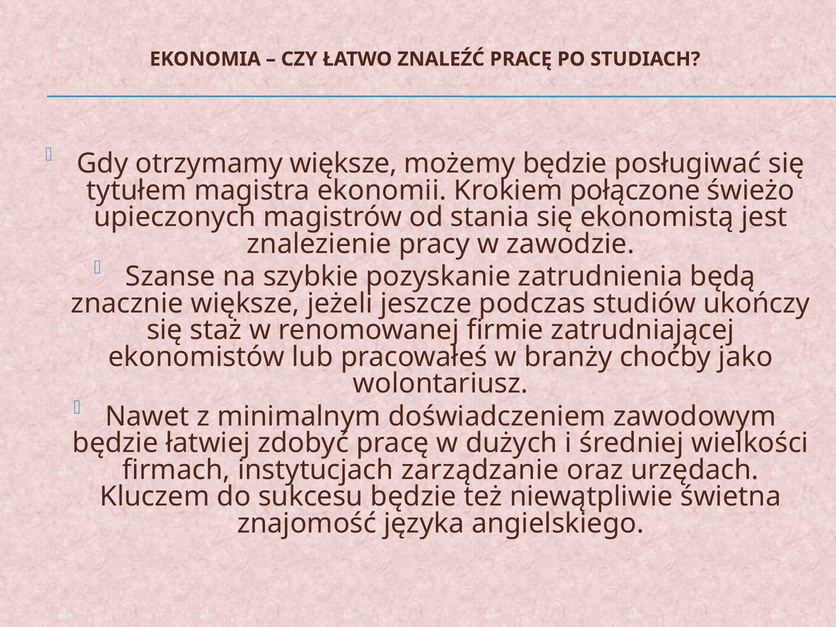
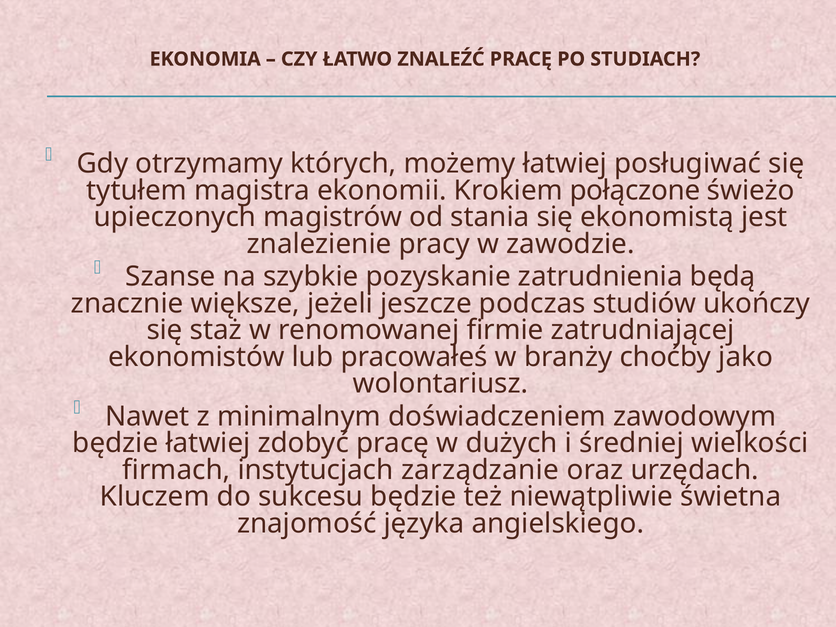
otrzymamy większe: większe -> których
możemy będzie: będzie -> łatwiej
